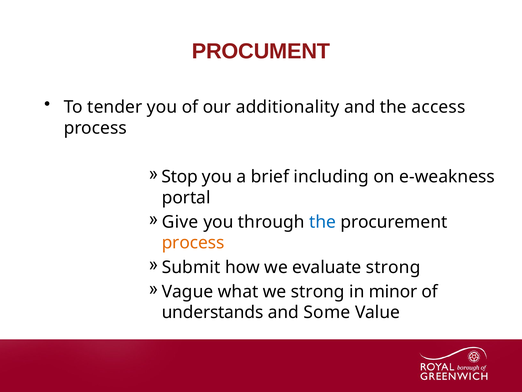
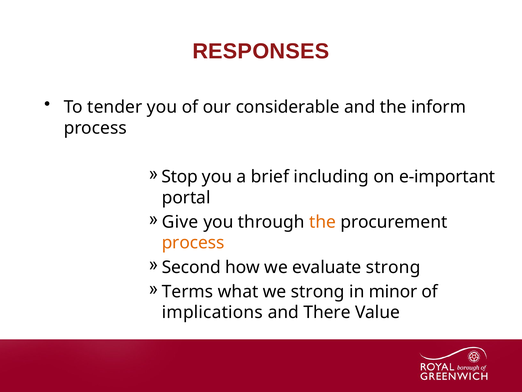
PROCUMENT: PROCUMENT -> RESPONSES
additionality: additionality -> considerable
access: access -> inform
e-weakness: e-weakness -> e-important
the at (323, 222) colour: blue -> orange
Submit: Submit -> Second
Vague: Vague -> Terms
understands: understands -> implications
Some: Some -> There
